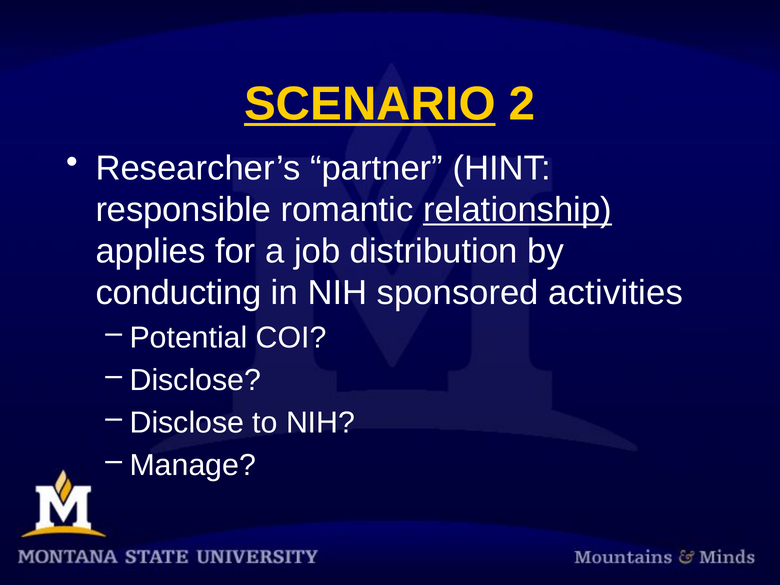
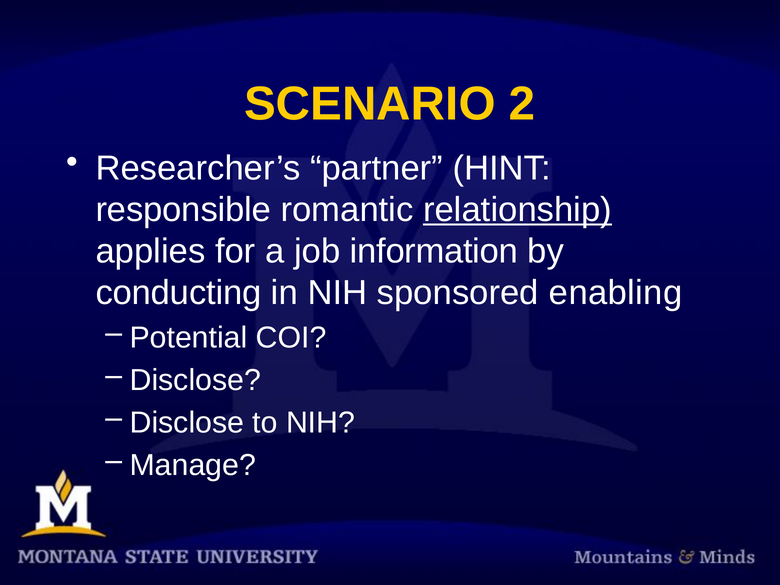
SCENARIO underline: present -> none
distribution: distribution -> information
activities: activities -> enabling
